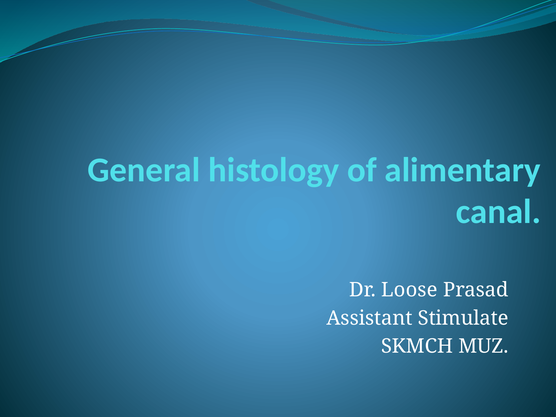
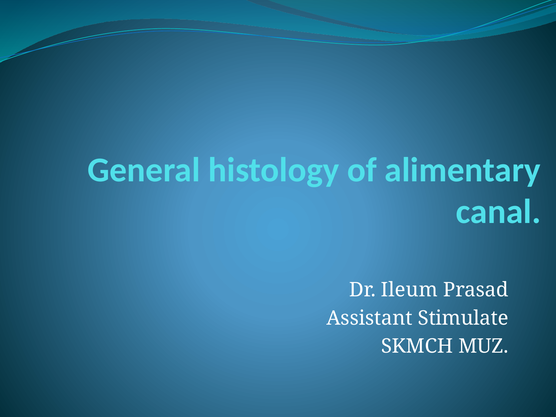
Loose: Loose -> Ileum
